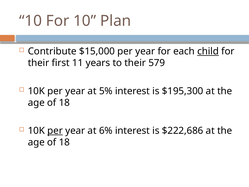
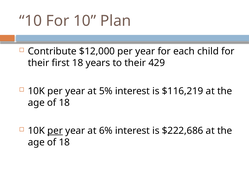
$15,000: $15,000 -> $12,000
child underline: present -> none
first 11: 11 -> 18
579: 579 -> 429
$195,300: $195,300 -> $116,219
